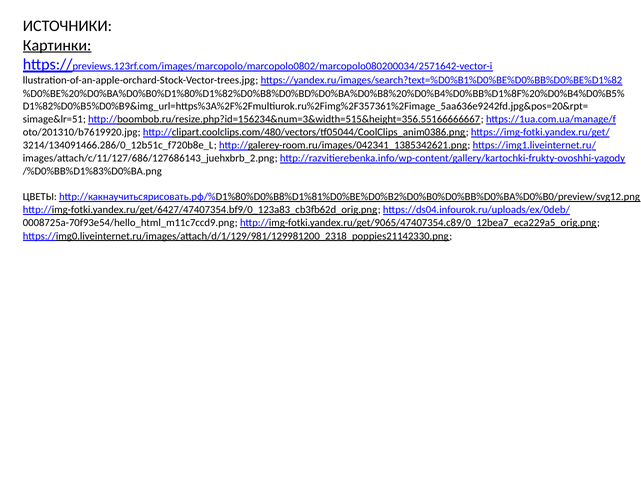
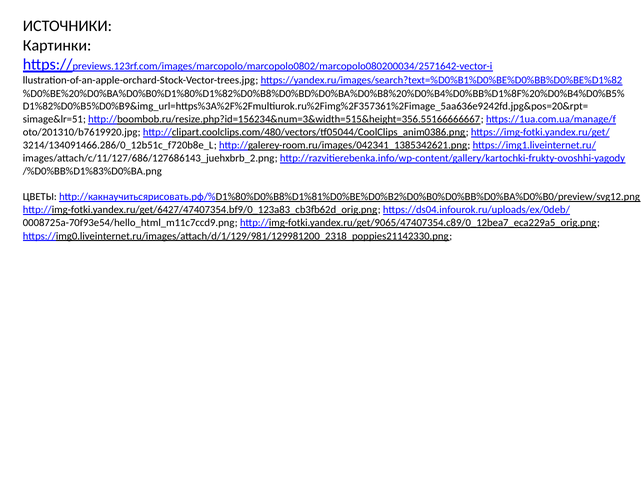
Картинки underline: present -> none
